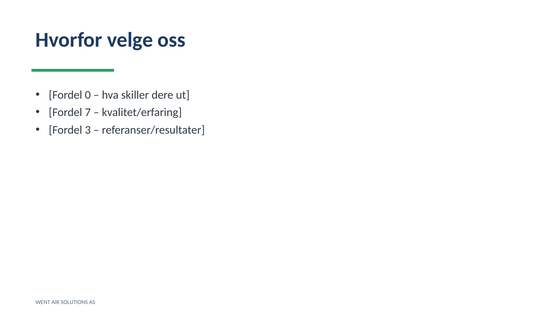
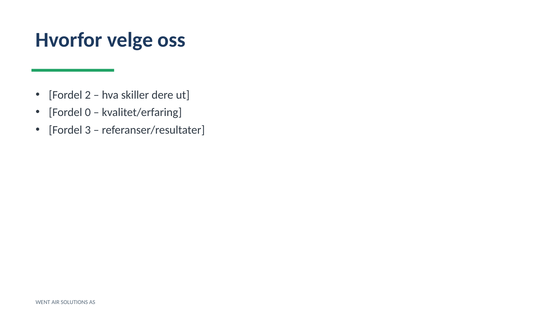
0: 0 -> 2
7: 7 -> 0
